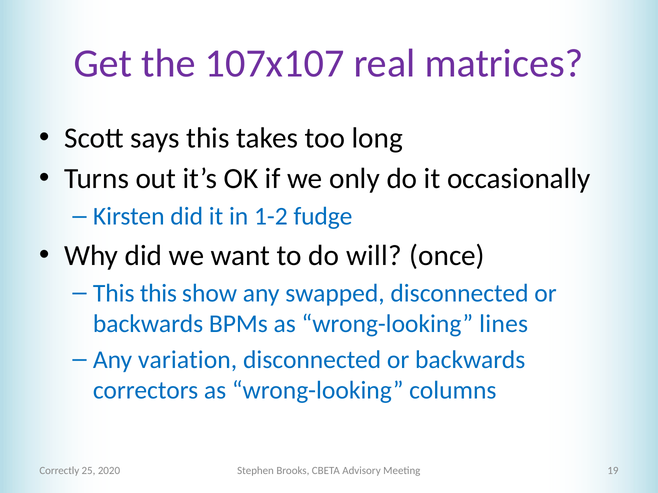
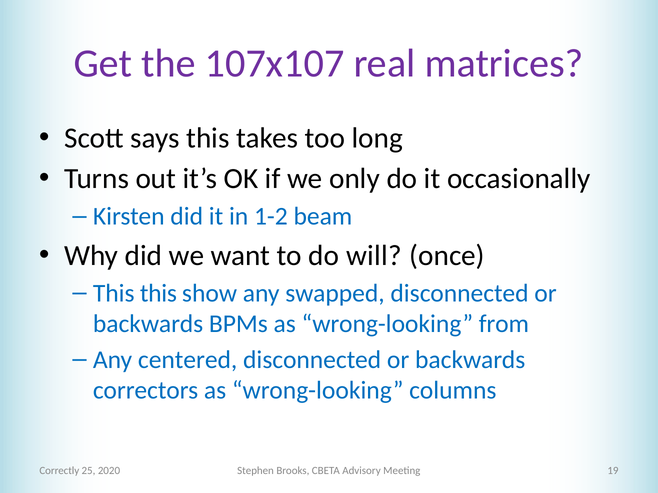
fudge: fudge -> beam
lines: lines -> from
variation: variation -> centered
